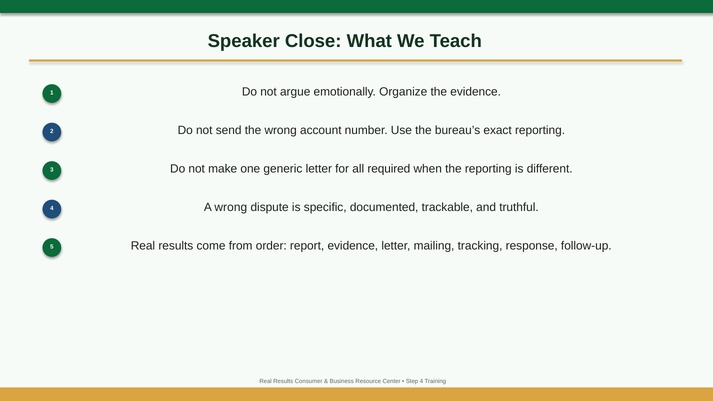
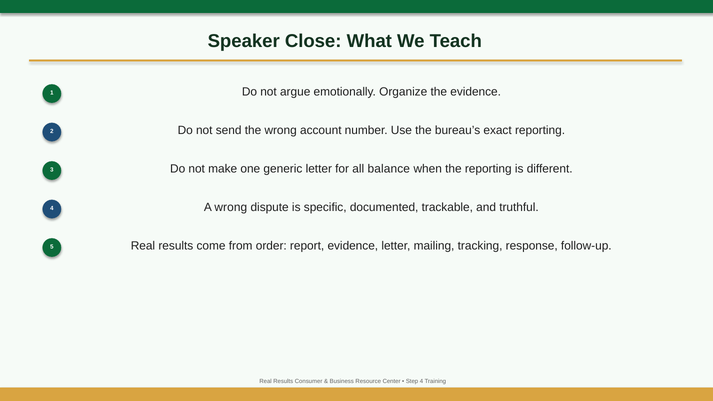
required: required -> balance
